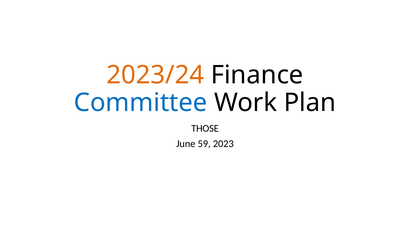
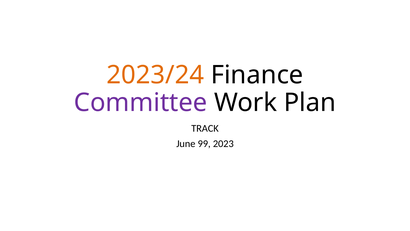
Committee colour: blue -> purple
THOSE: THOSE -> TRACK
59: 59 -> 99
